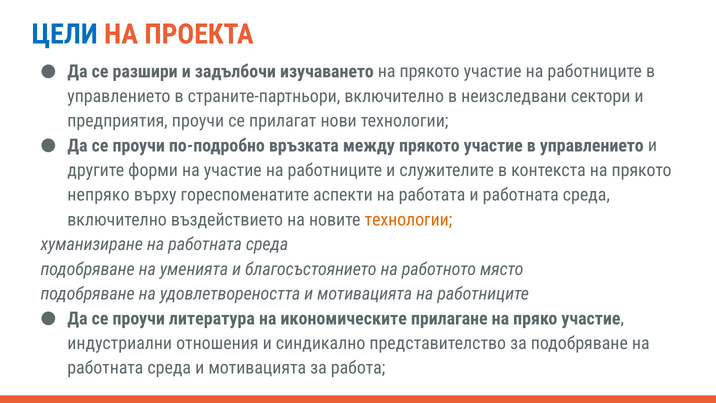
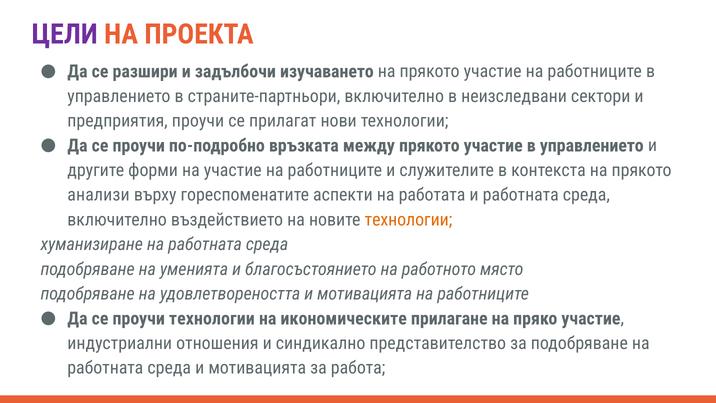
ЦЕЛИ colour: blue -> purple
непряко: непряко -> анализи
проучи литература: литература -> технологии
